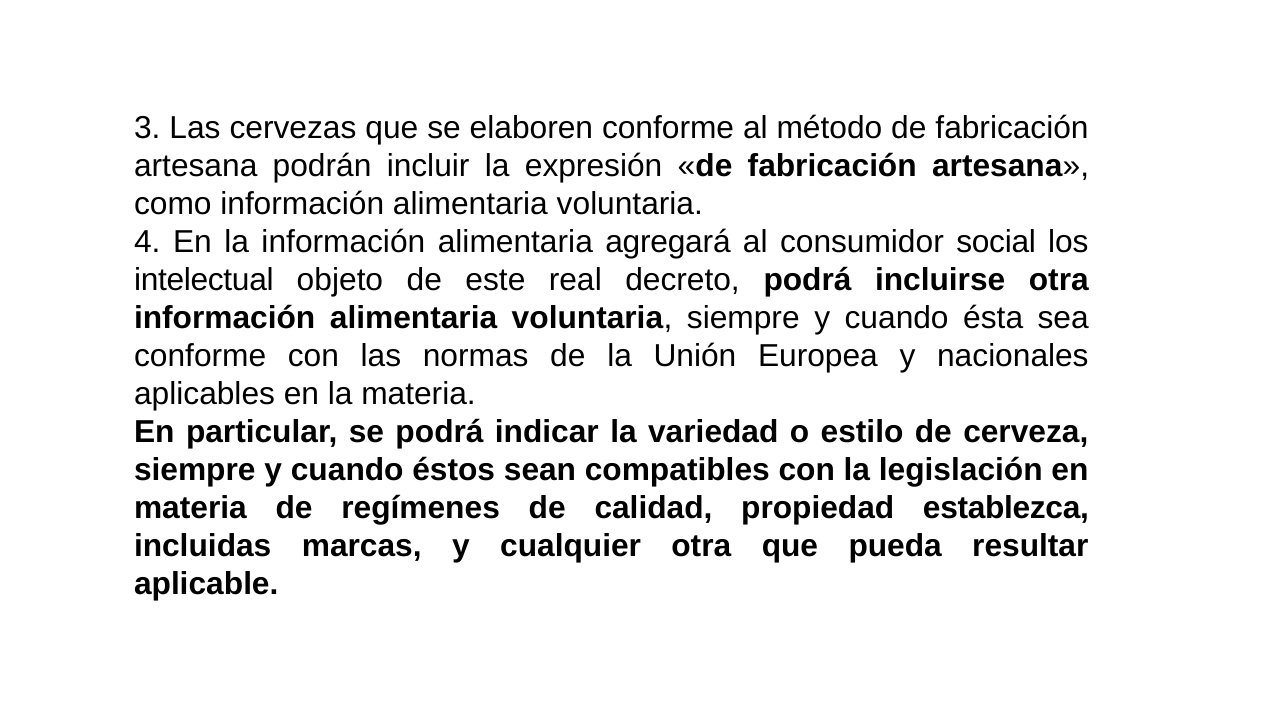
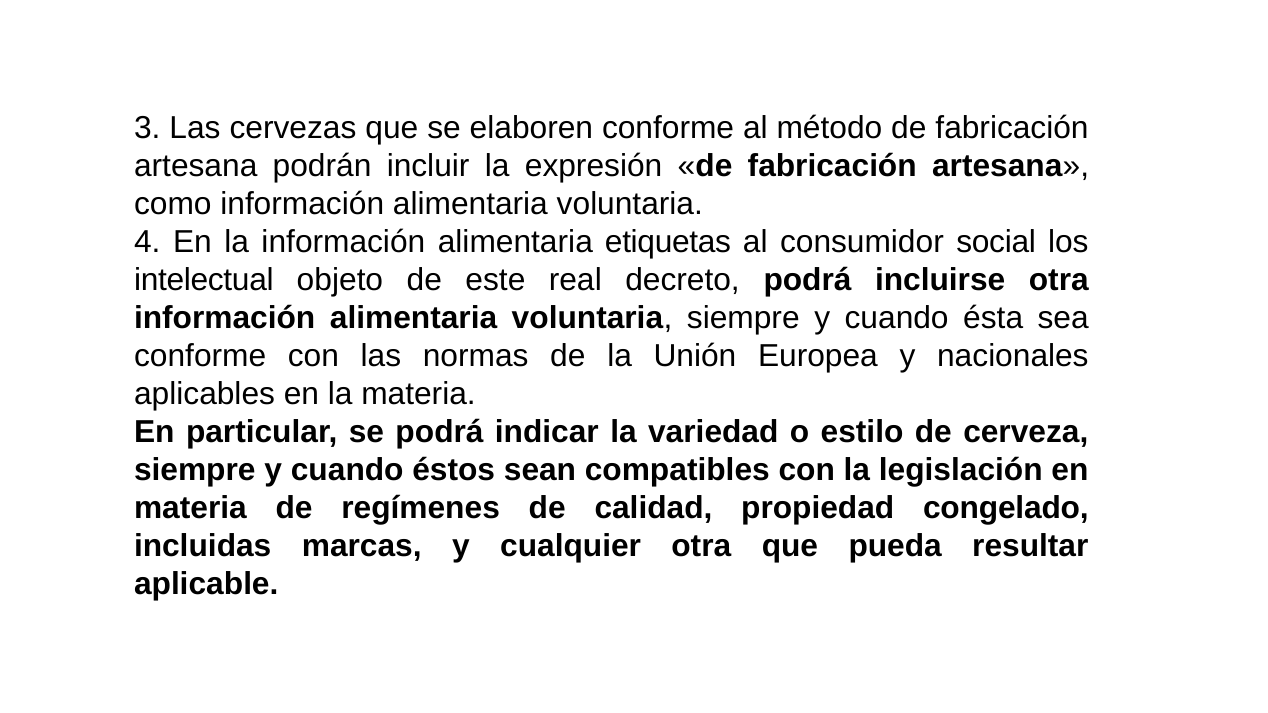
agregará: agregará -> etiquetas
establezca: establezca -> congelado
